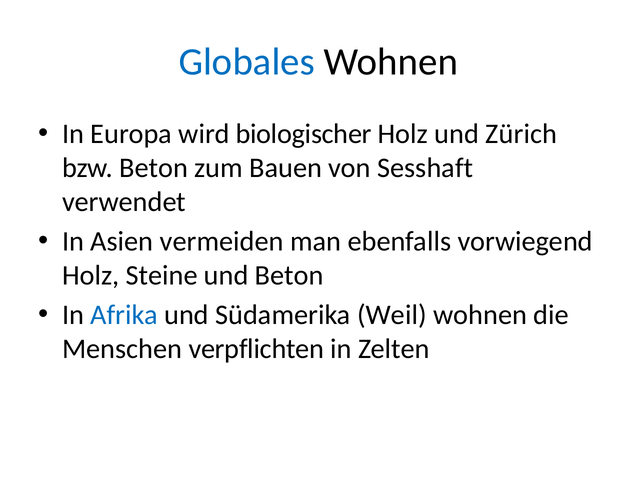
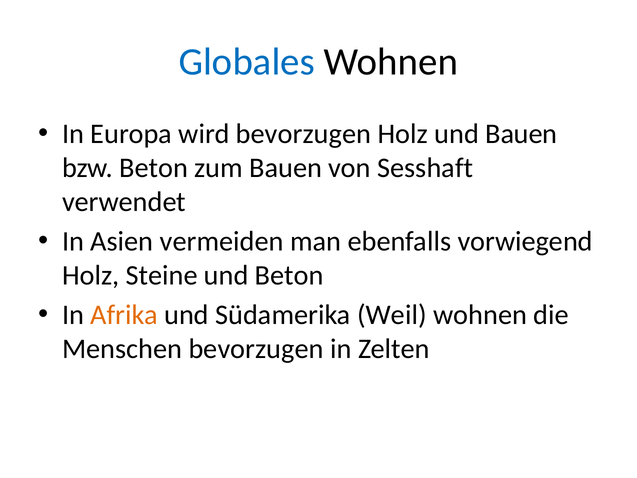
wird biologischer: biologischer -> bevorzugen
und Zürich: Zürich -> Bauen
Afrika colour: blue -> orange
Menschen verpflichten: verpflichten -> bevorzugen
